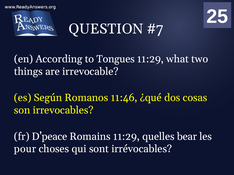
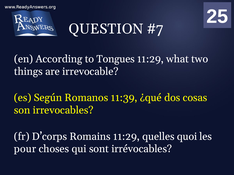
11:46: 11:46 -> 11:39
D’peace: D’peace -> D’corps
bear: bear -> quoi
